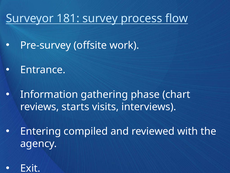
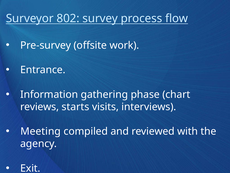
181: 181 -> 802
Entering: Entering -> Meeting
